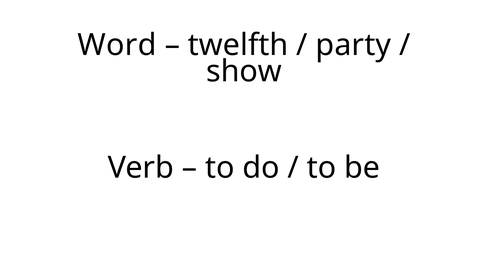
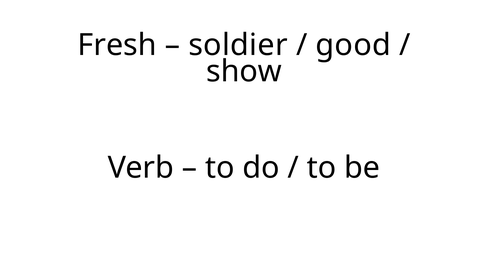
Word: Word -> Fresh
twelfth: twelfth -> soldier
party: party -> good
